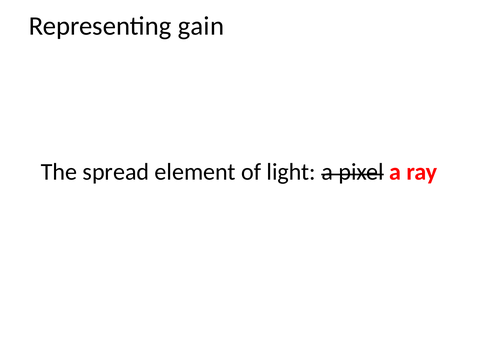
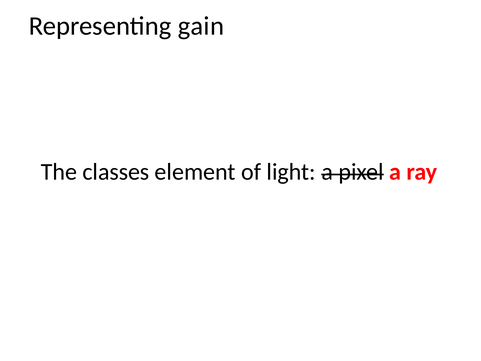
spread: spread -> classes
